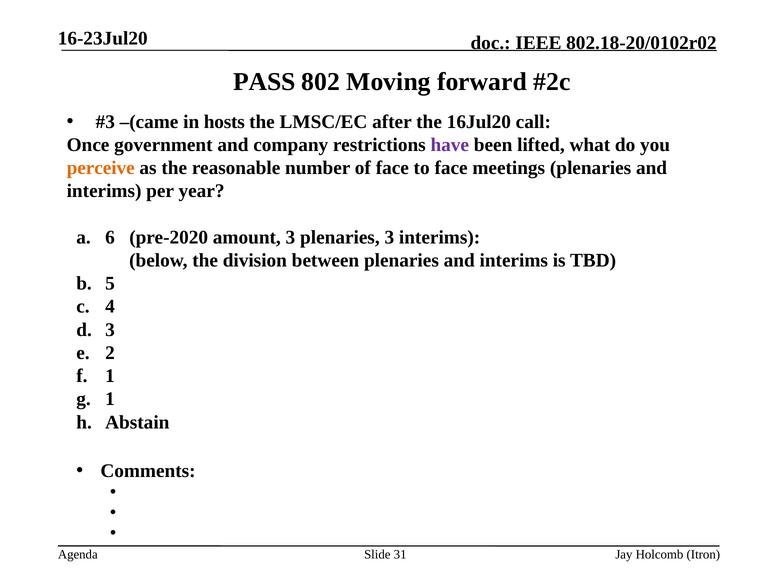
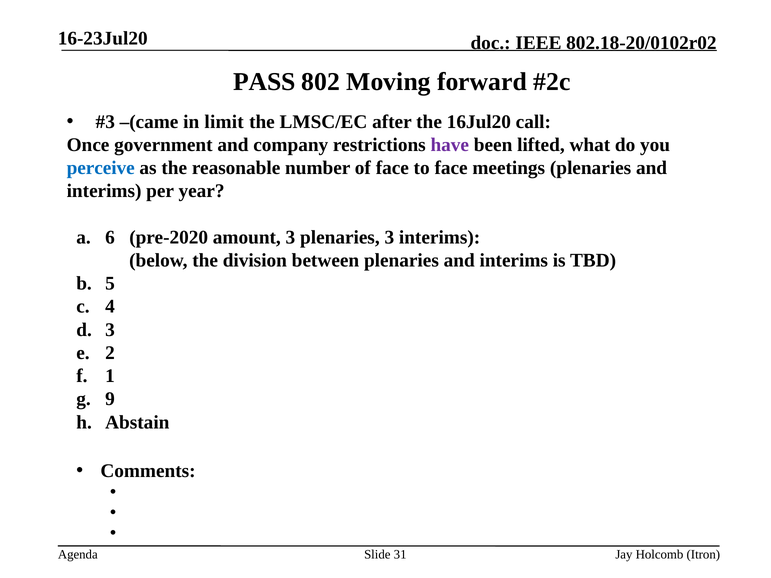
hosts: hosts -> limit
perceive colour: orange -> blue
1 at (110, 399): 1 -> 9
